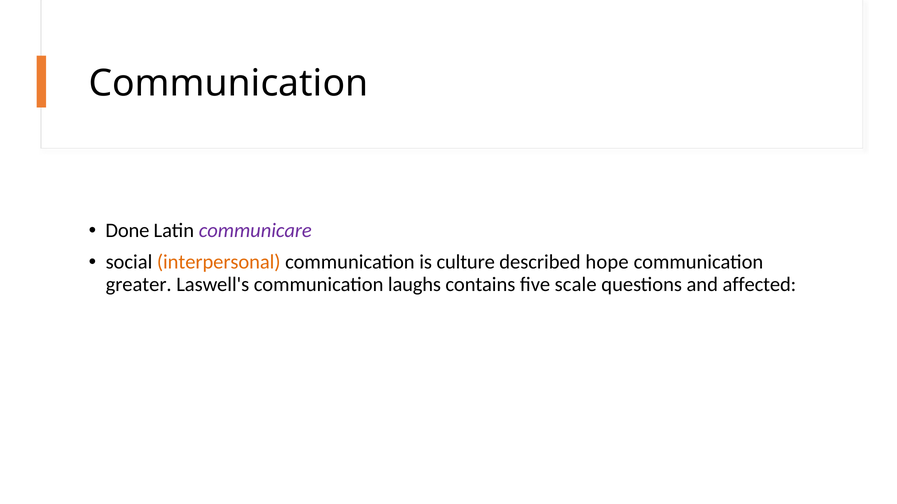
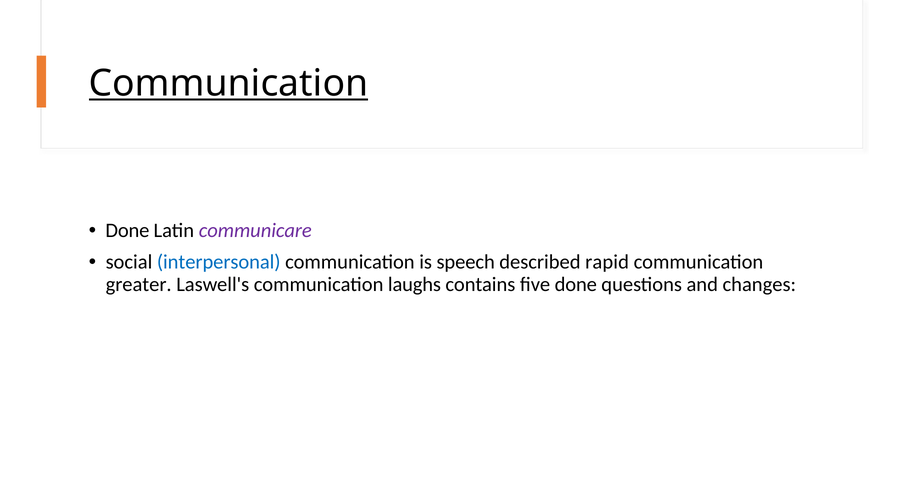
Communication at (228, 83) underline: none -> present
interpersonal colour: orange -> blue
culture: culture -> speech
hope: hope -> rapid
five scale: scale -> done
affected: affected -> changes
